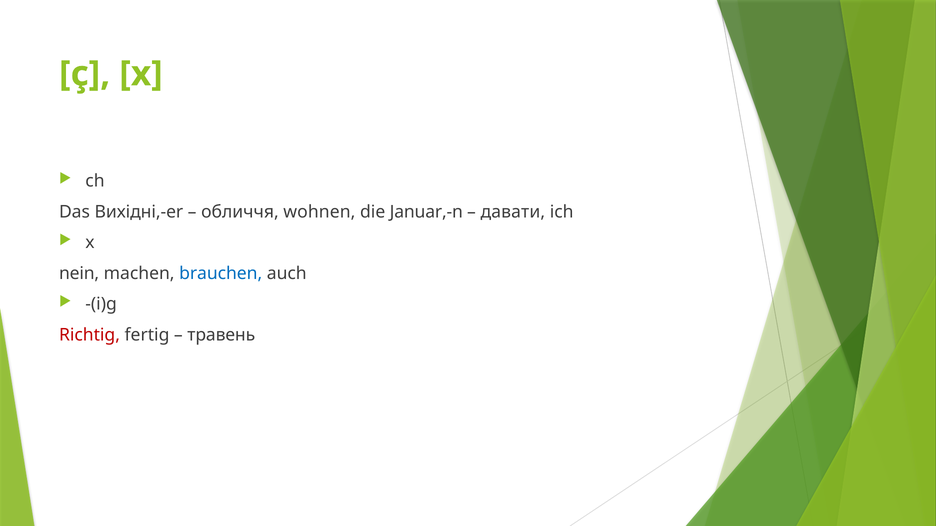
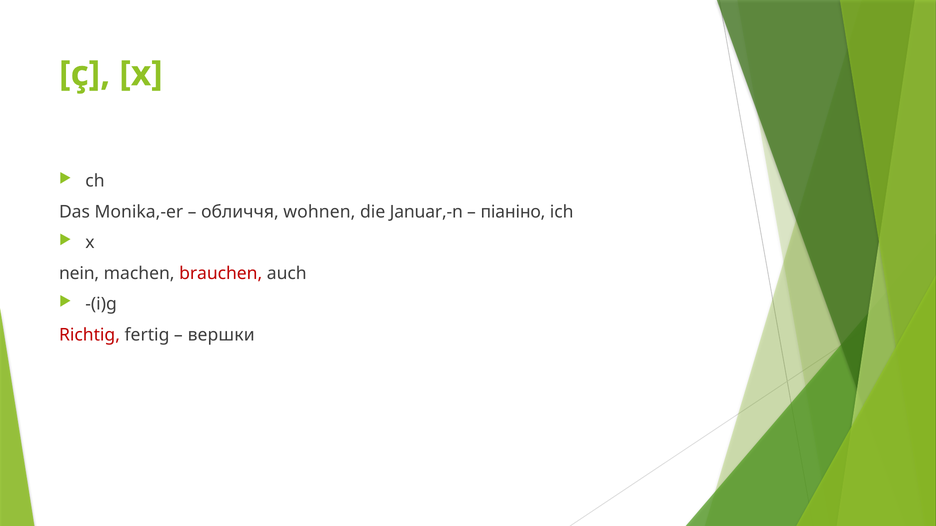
Вихідні,-er: Вихідні,-er -> Monika,-er
давати: давати -> піаніно
brauchen colour: blue -> red
травень: травень -> вершки
